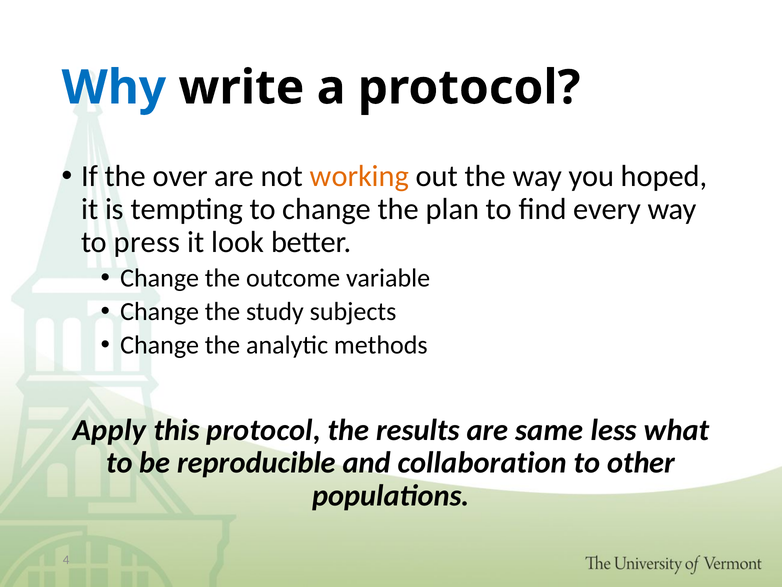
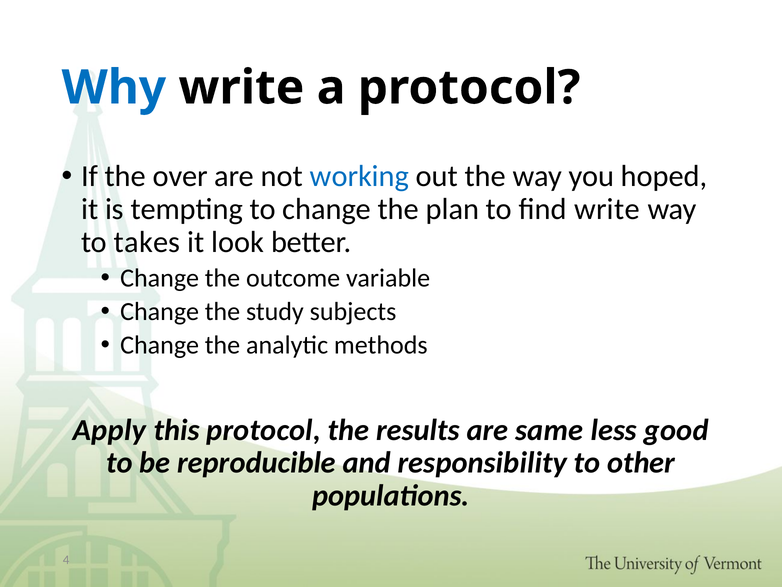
working colour: orange -> blue
find every: every -> write
press: press -> takes
what: what -> good
collaboration: collaboration -> responsibility
